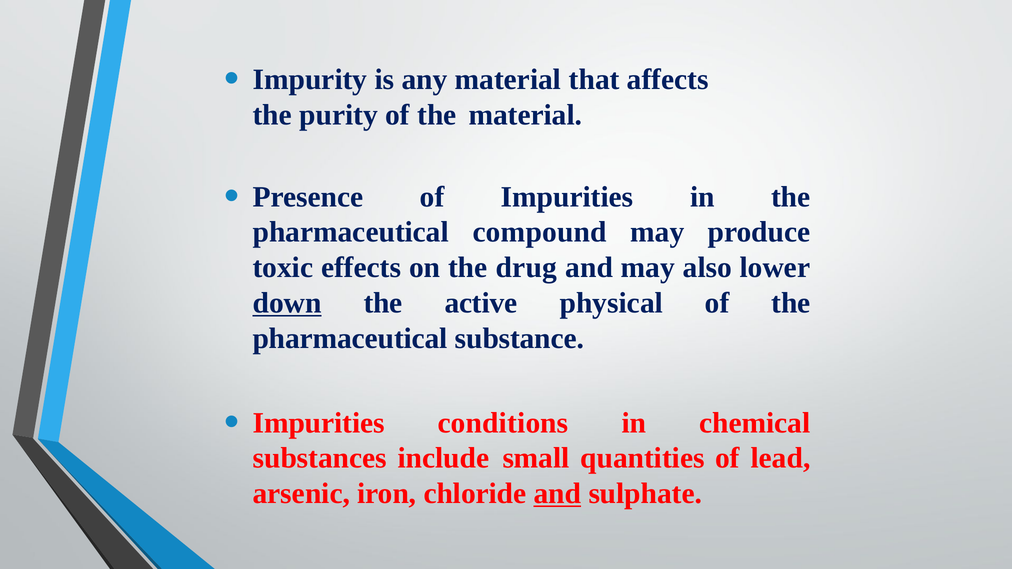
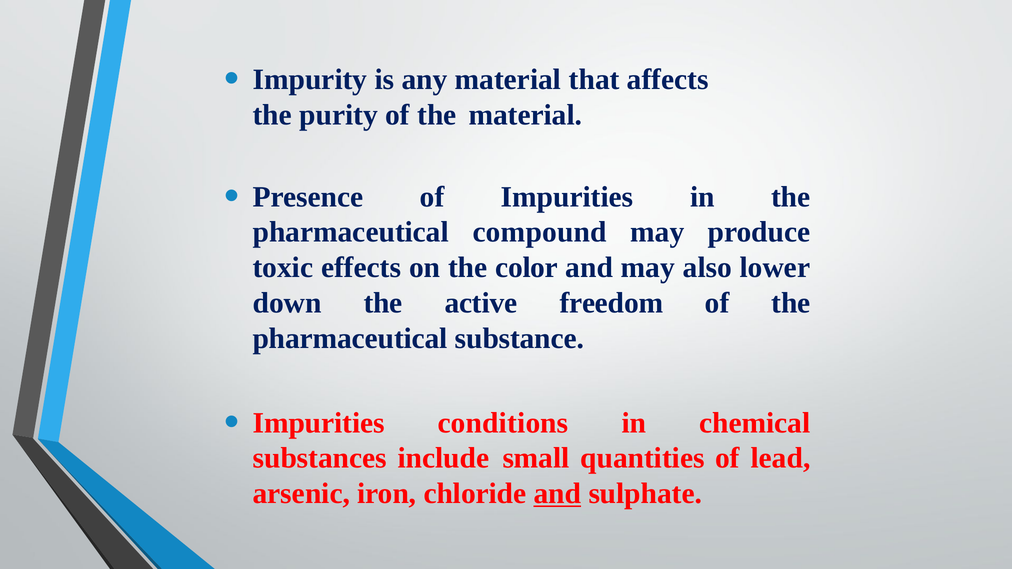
drug: drug -> color
down underline: present -> none
physical: physical -> freedom
